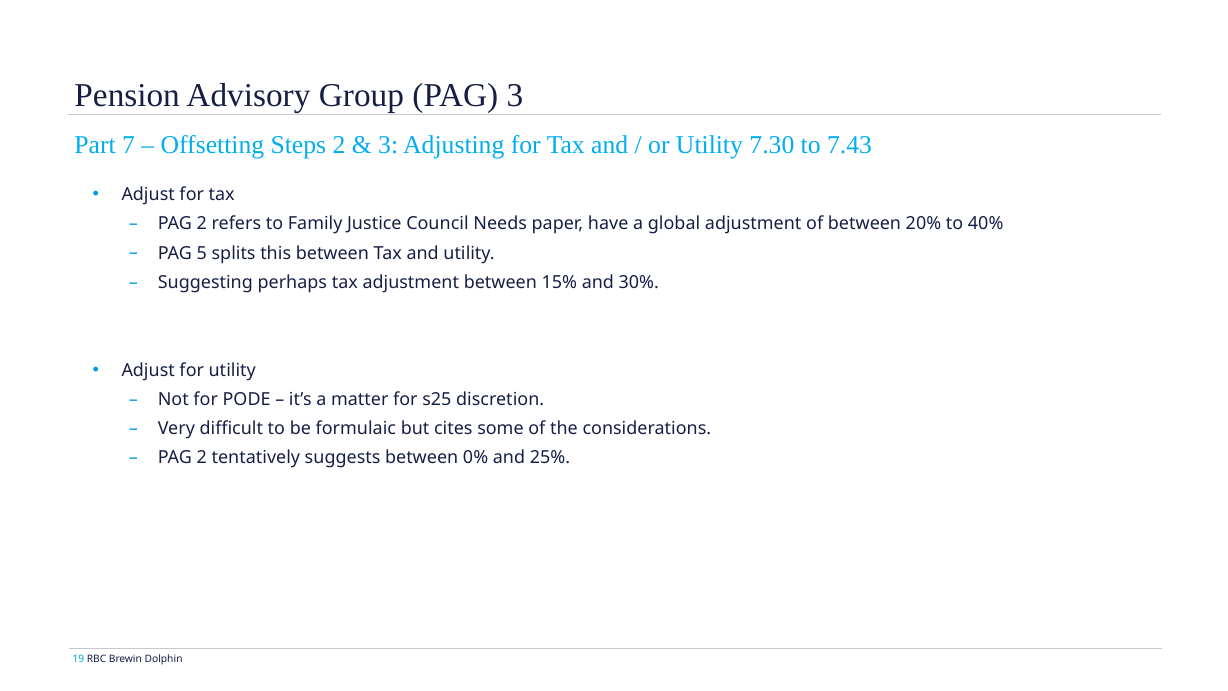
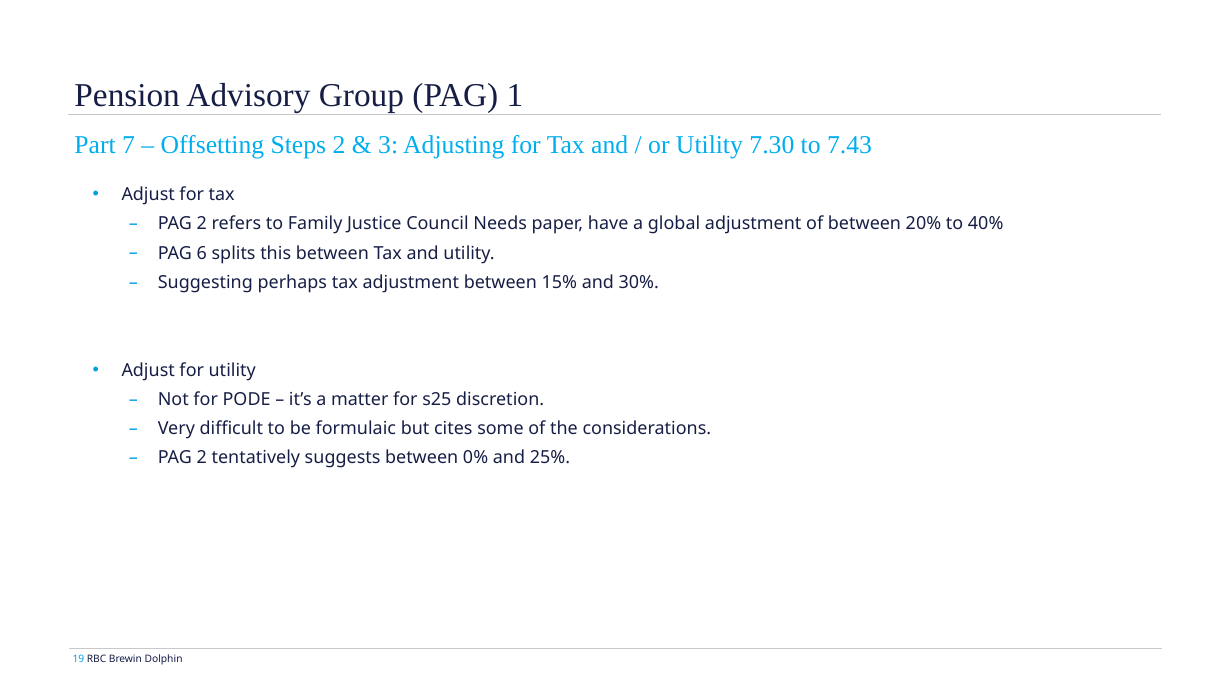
PAG 3: 3 -> 1
5: 5 -> 6
